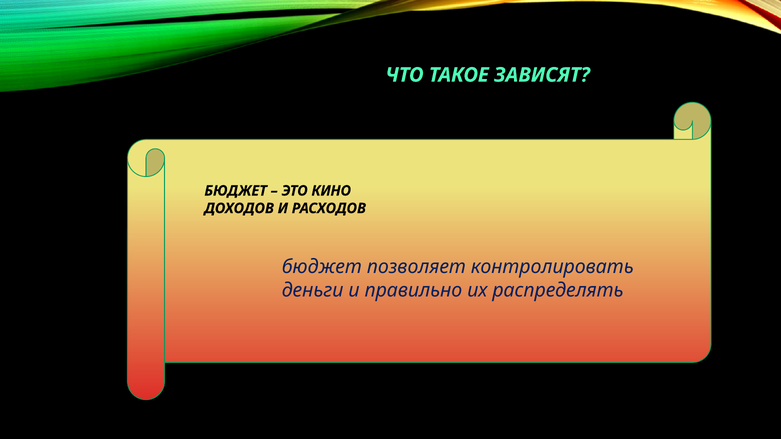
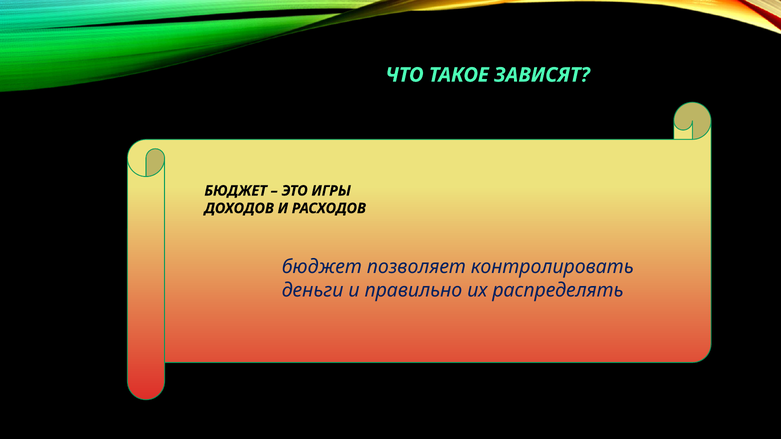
КИНО: КИНО -> ИГРЫ
